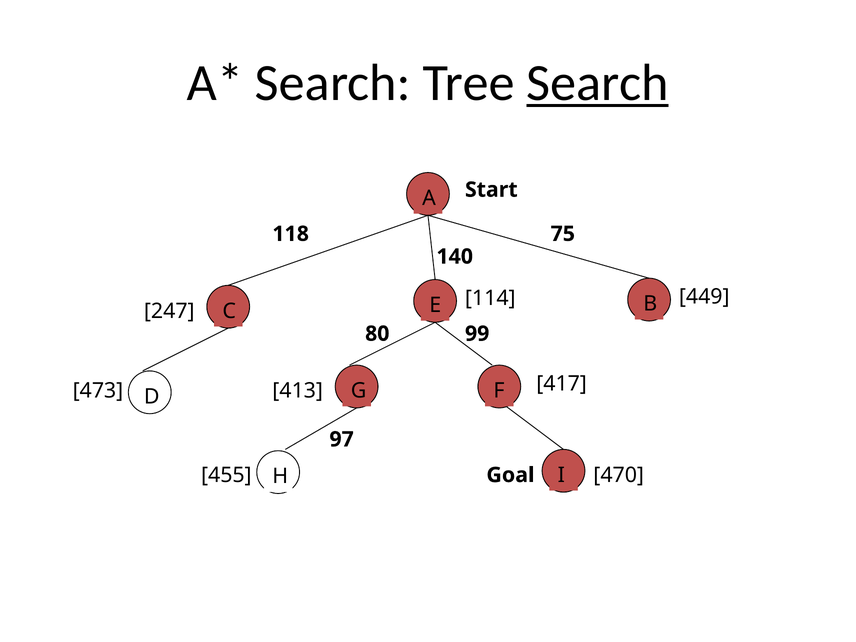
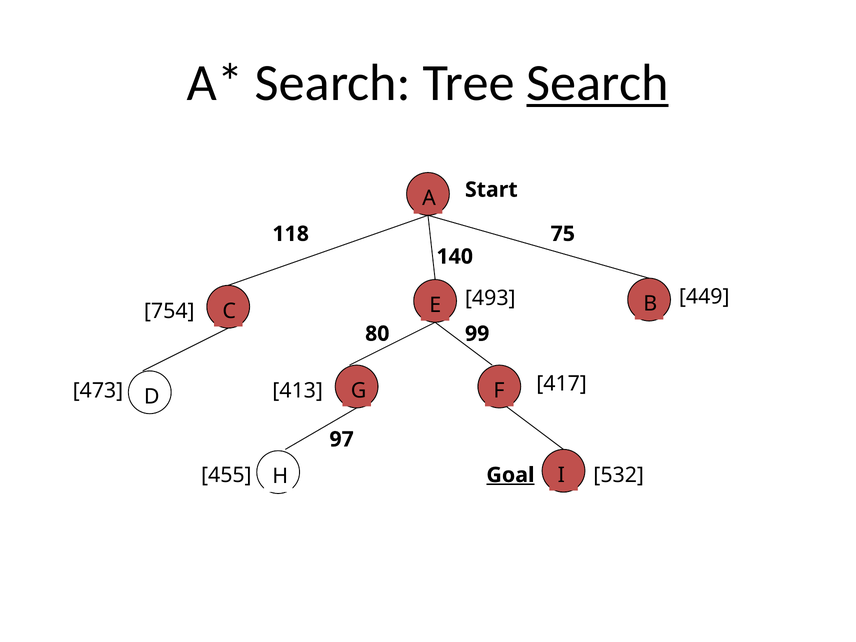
114: 114 -> 493
247: 247 -> 754
Goal underline: none -> present
470: 470 -> 532
